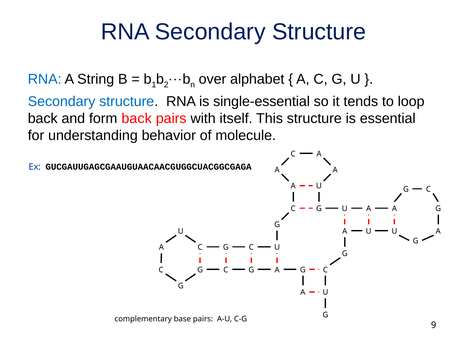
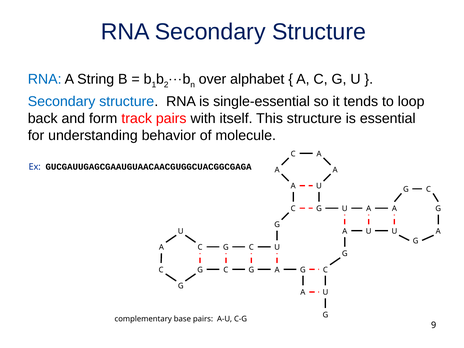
form back: back -> track
